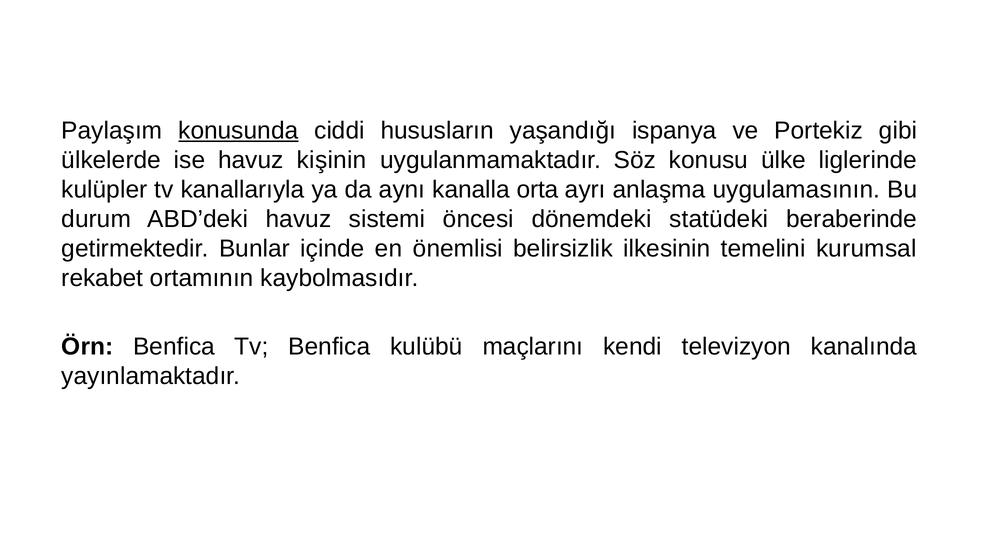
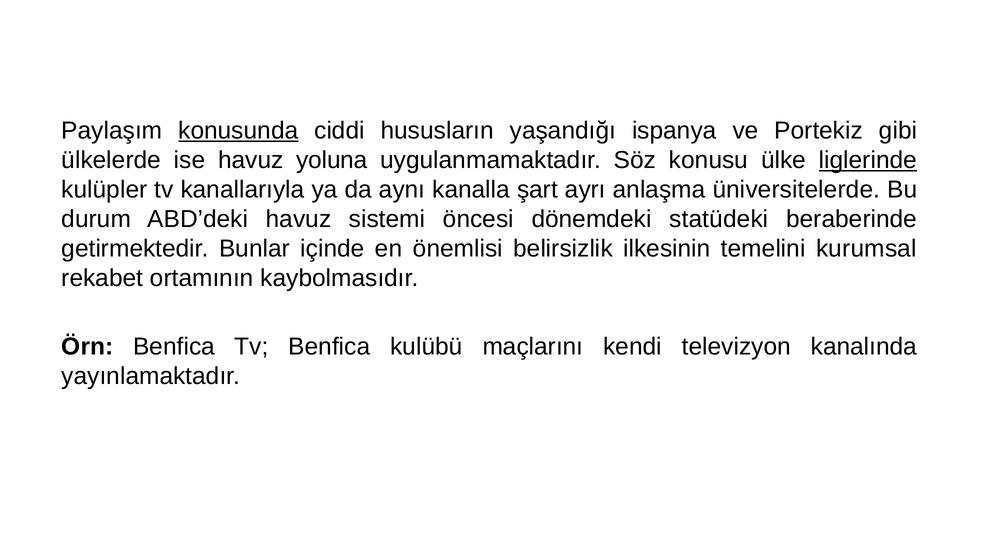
kişinin: kişinin -> yoluna
liglerinde underline: none -> present
orta: orta -> şart
uygulamasının: uygulamasının -> üniversitelerde
